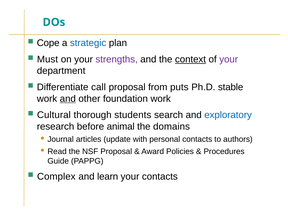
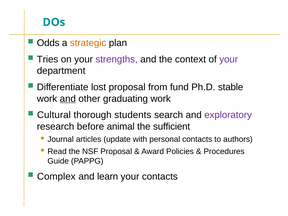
Cope: Cope -> Odds
strategic colour: blue -> orange
Must: Must -> Tries
context underline: present -> none
call: call -> lost
puts: puts -> fund
foundation: foundation -> graduating
exploratory colour: blue -> purple
domains: domains -> sufficient
